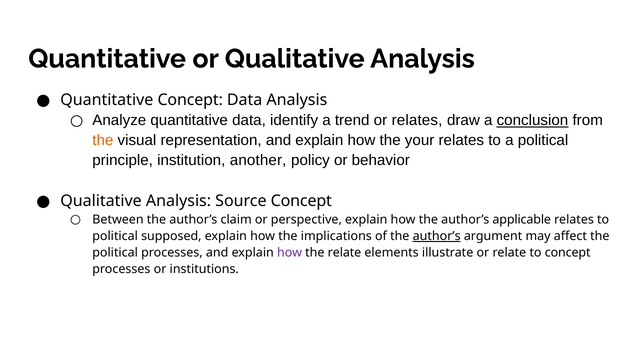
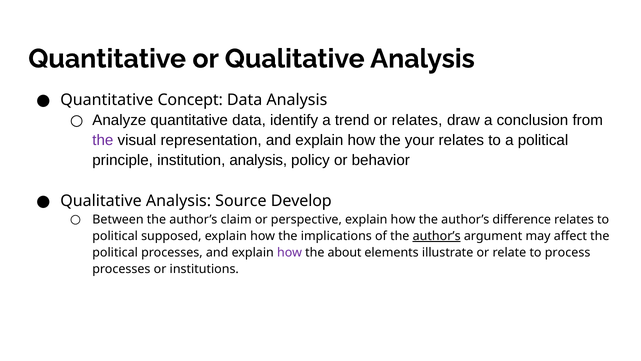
conclusion underline: present -> none
the at (103, 140) colour: orange -> purple
institution another: another -> analysis
Source Concept: Concept -> Develop
applicable: applicable -> difference
the relate: relate -> about
to concept: concept -> process
